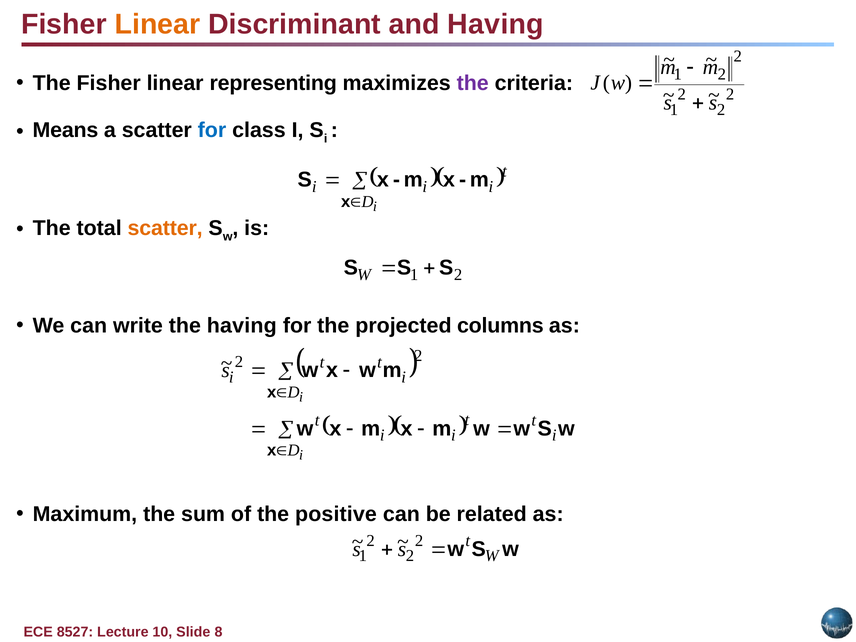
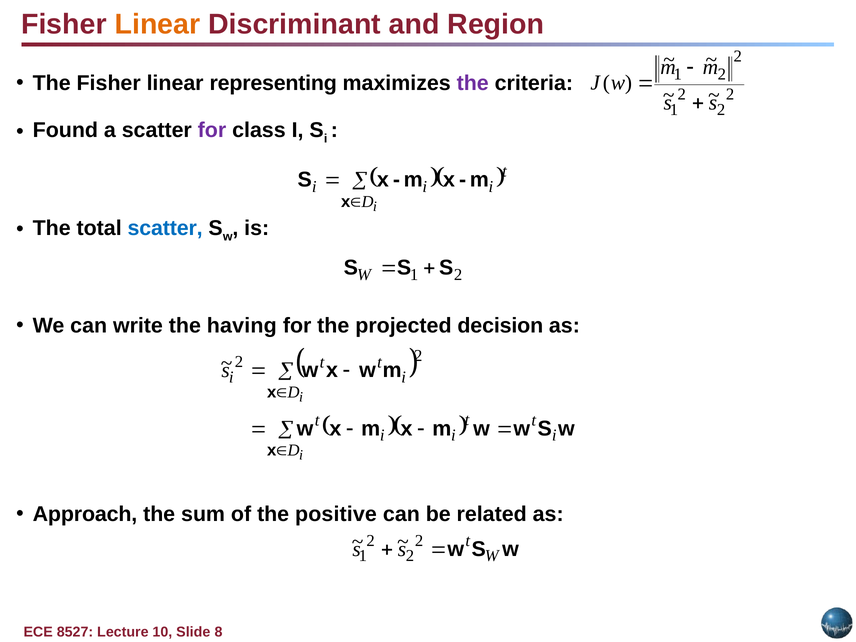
and Having: Having -> Region
Means: Means -> Found
for at (212, 130) colour: blue -> purple
scatter at (165, 228) colour: orange -> blue
columns: columns -> decision
Maximum: Maximum -> Approach
